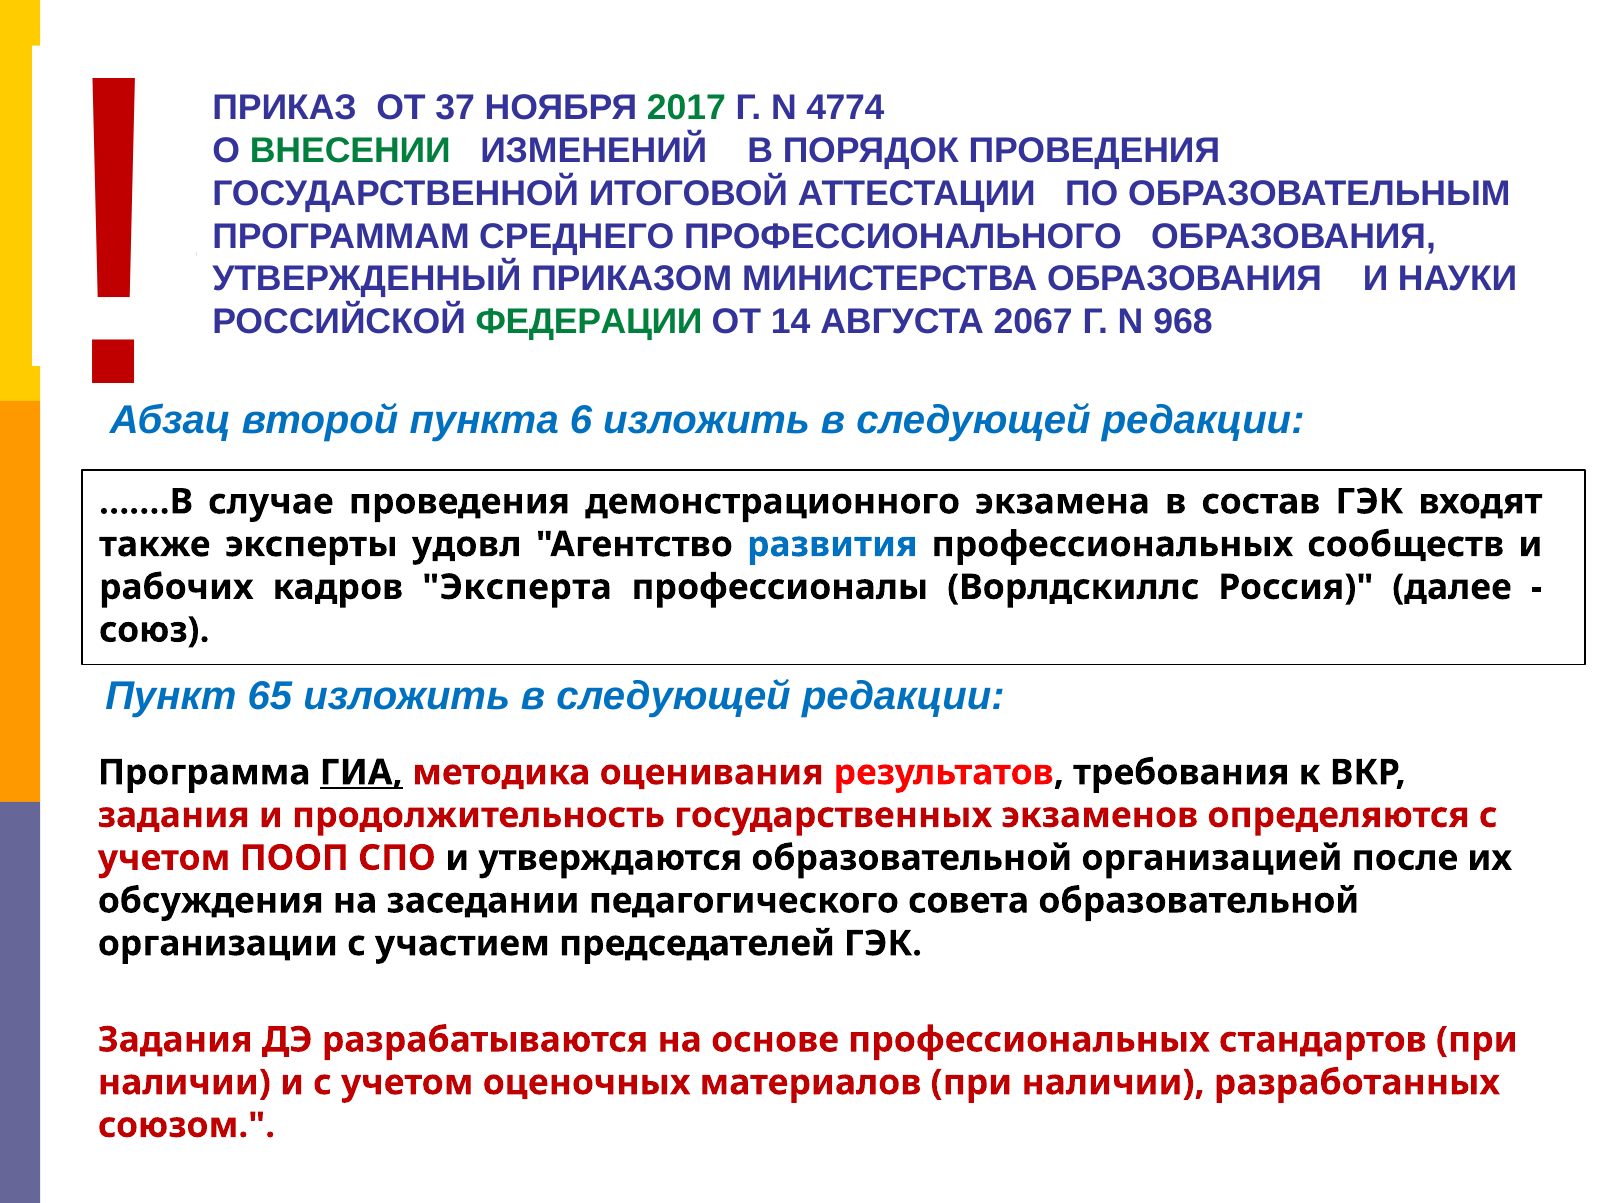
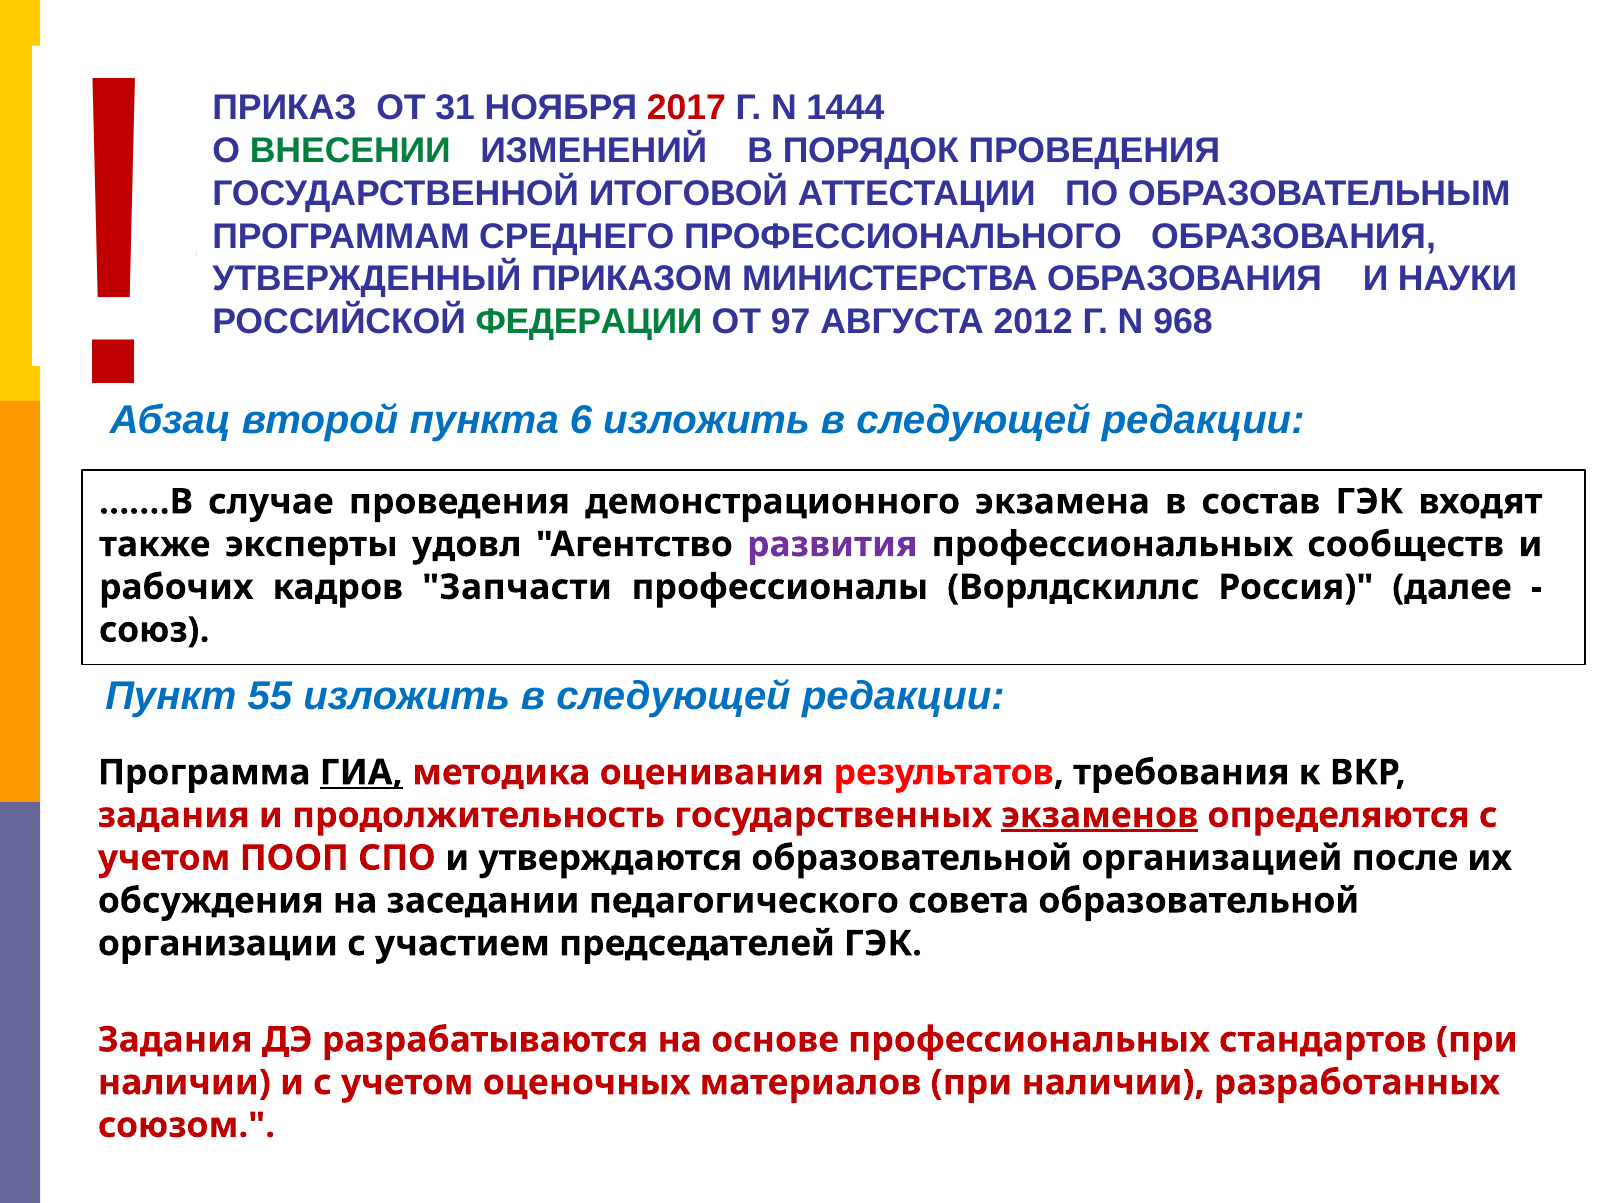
37: 37 -> 31
2017 colour: green -> red
4774: 4774 -> 1444
14: 14 -> 97
2067: 2067 -> 2012
развития colour: blue -> purple
Эксперта: Эксперта -> Запчасти
65: 65 -> 55
экзаменов underline: none -> present
